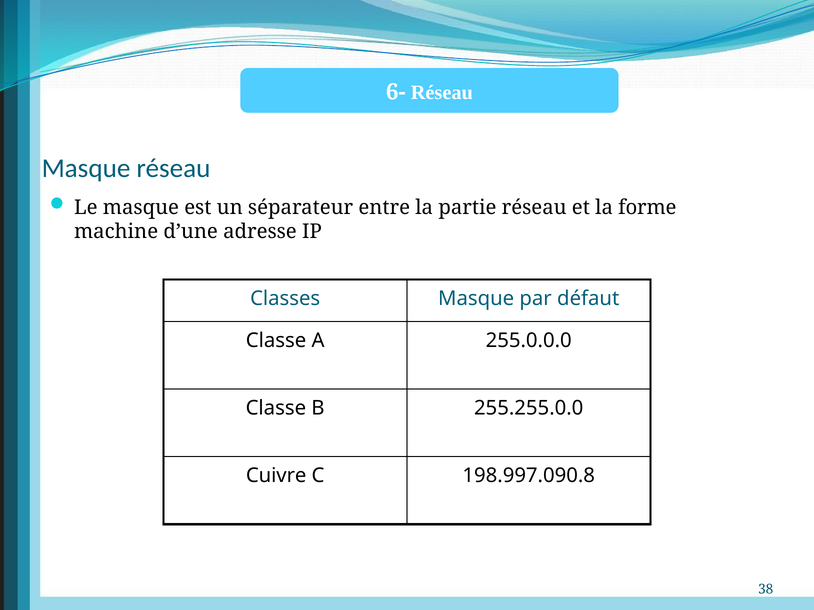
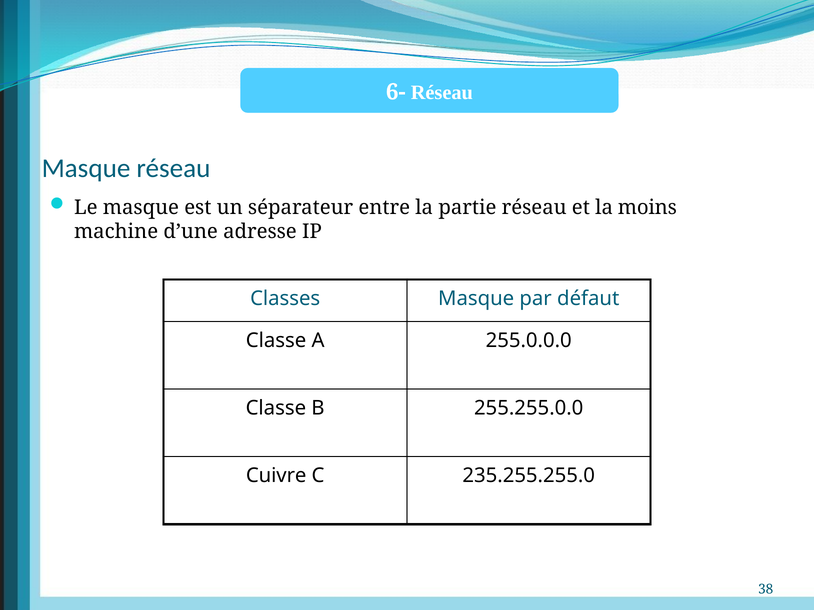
forme: forme -> moins
198.997.090.8: 198.997.090.8 -> 235.255.255.0
